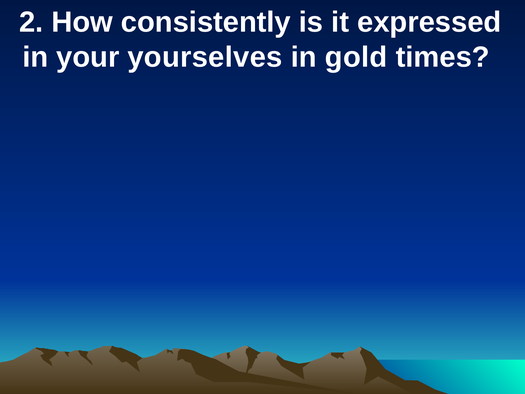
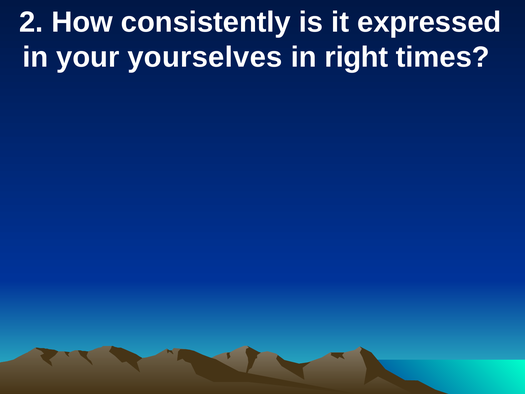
gold: gold -> right
